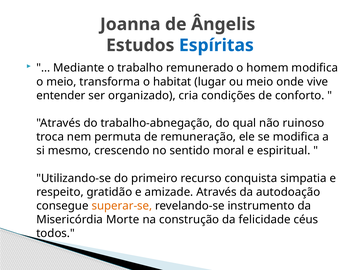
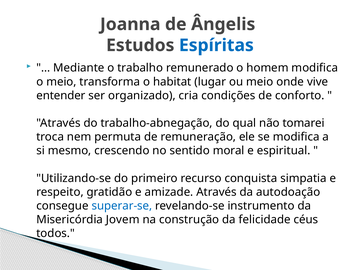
ruinoso: ruinoso -> tomarei
superar-se colour: orange -> blue
Morte: Morte -> Jovem
